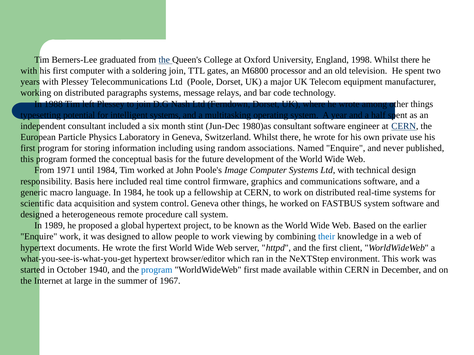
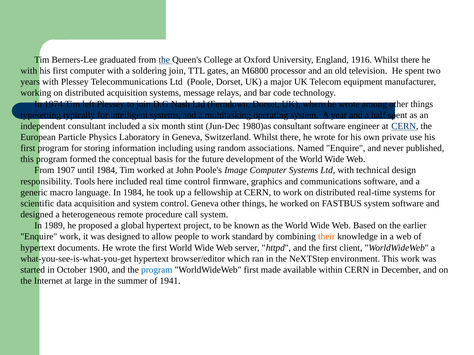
1998: 1998 -> 1916
distributed paragraphs: paragraphs -> acquisition
1988: 1988 -> 1974
potential: potential -> typically
1971: 1971 -> 1907
responsibility Basis: Basis -> Tools
viewing: viewing -> standard
their colour: blue -> orange
1940: 1940 -> 1900
1967: 1967 -> 1941
